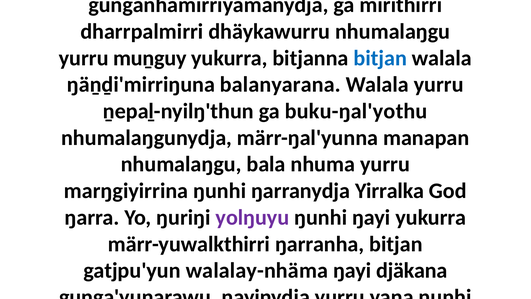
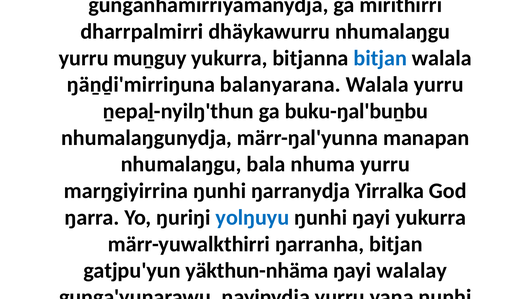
buku-ŋal'yothu: buku-ŋal'yothu -> buku-ŋal'buṉbu
yolŋuyu colour: purple -> blue
walalay-nhäma: walalay-nhäma -> yäkthun-nhäma
djäkana: djäkana -> walalay
